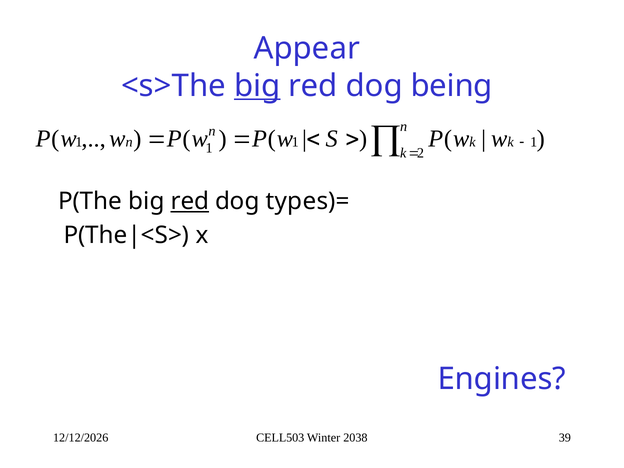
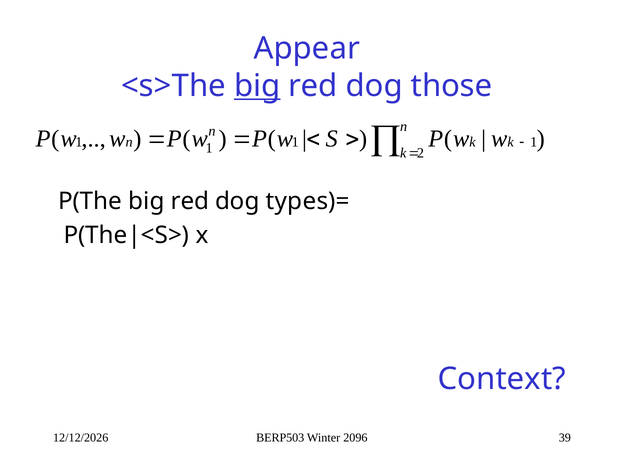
being: being -> those
red at (190, 201) underline: present -> none
Engines: Engines -> Context
CELL503: CELL503 -> BERP503
2038: 2038 -> 2096
